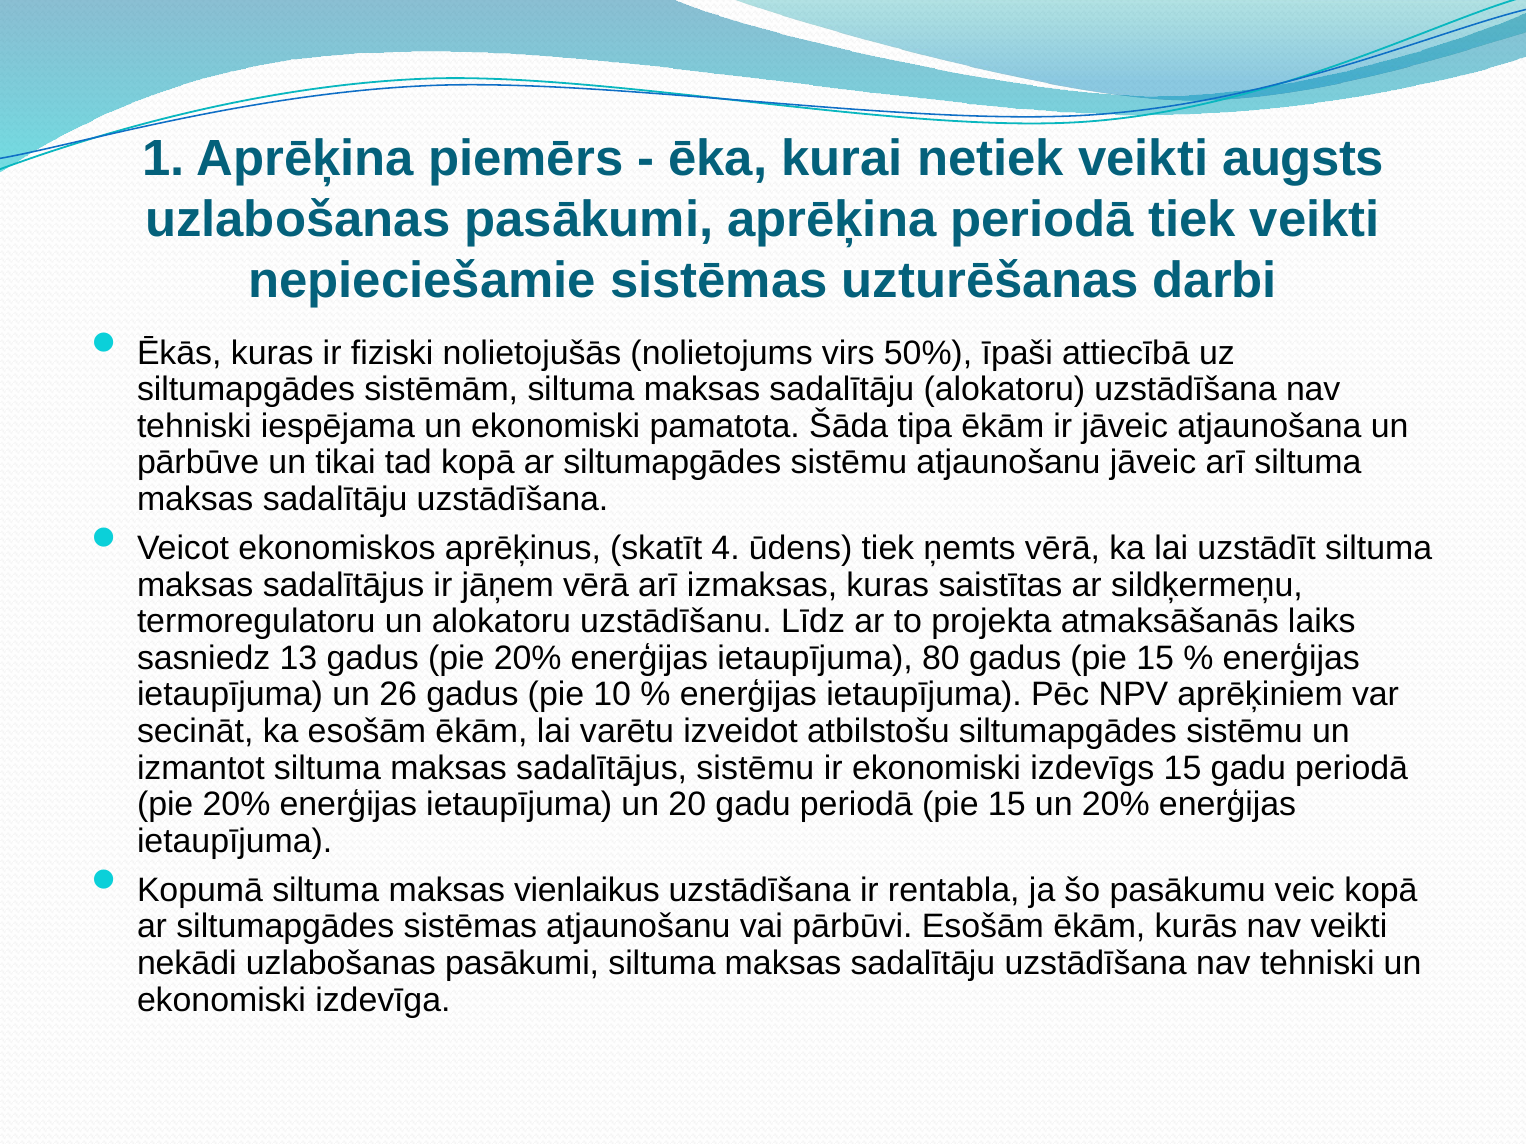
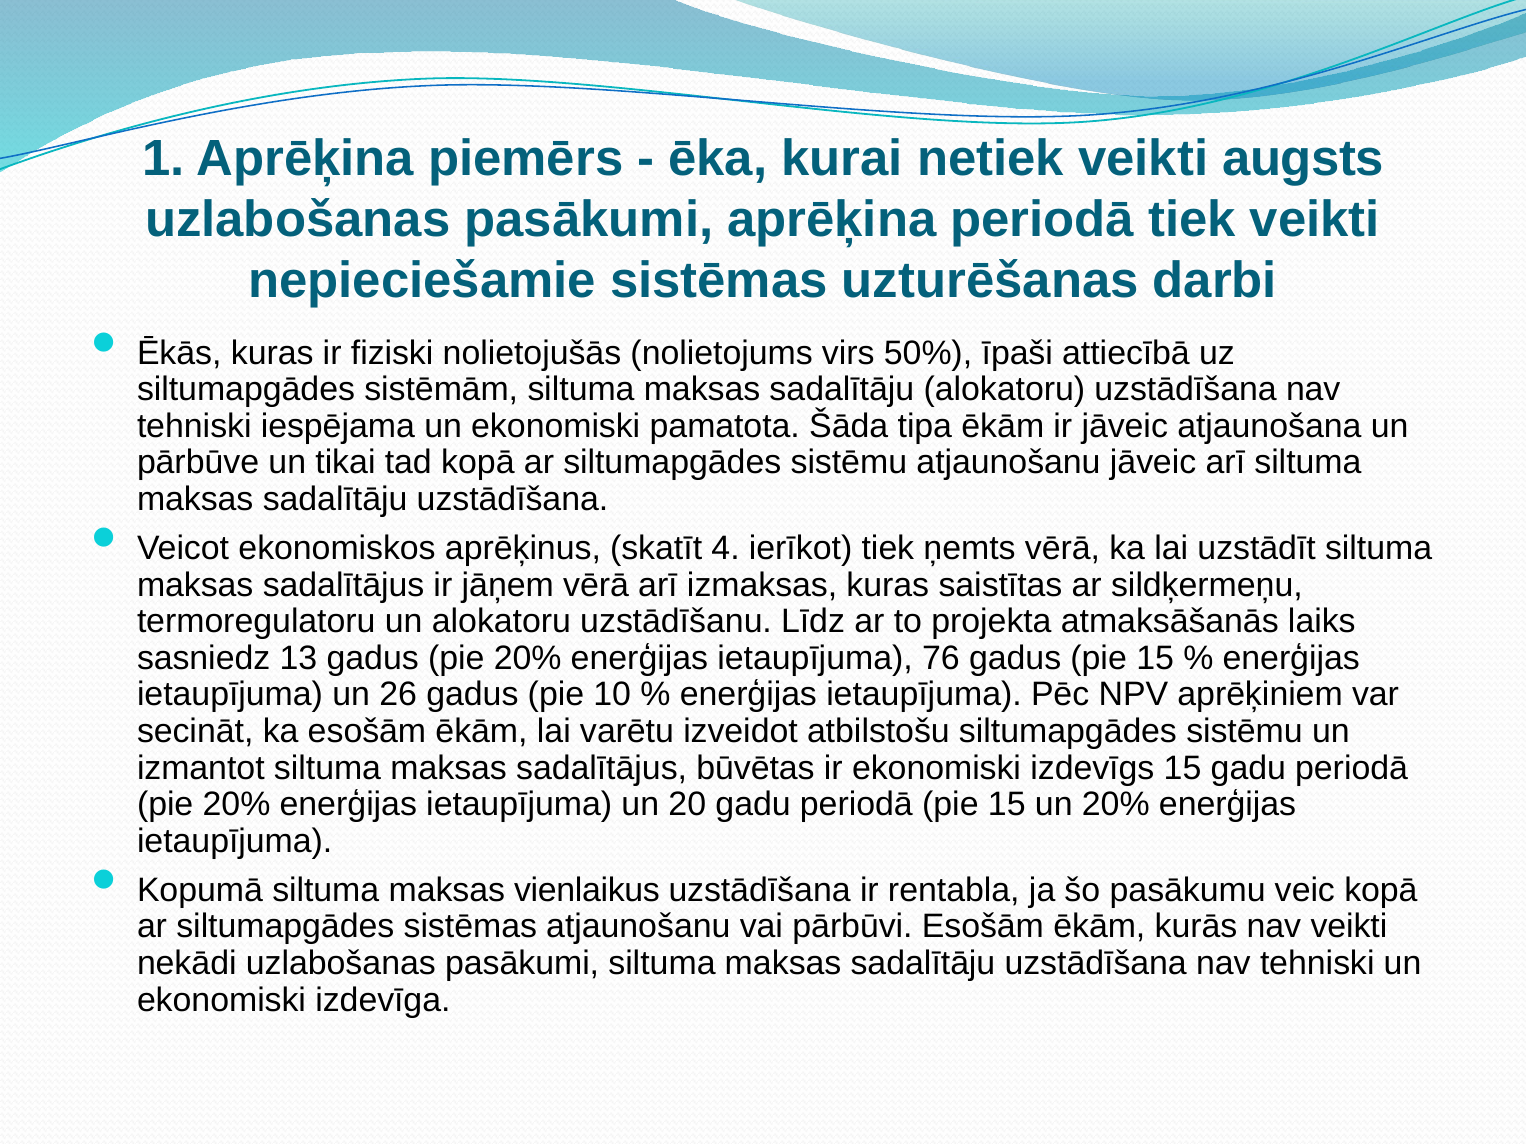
ūdens: ūdens -> ierīkot
80: 80 -> 76
sadalītājus sistēmu: sistēmu -> būvētas
